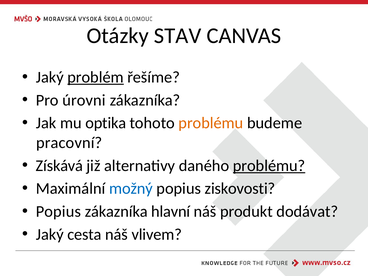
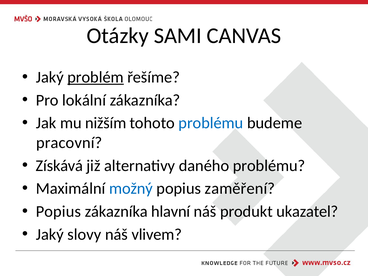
STAV: STAV -> SAMI
úrovni: úrovni -> lokální
optika: optika -> nižším
problému at (211, 123) colour: orange -> blue
problému at (269, 166) underline: present -> none
ziskovosti: ziskovosti -> zaměření
dodávat: dodávat -> ukazatel
cesta: cesta -> slovy
